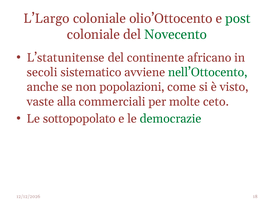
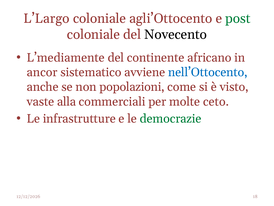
olio’Ottocento: olio’Ottocento -> agli’Ottocento
Novecento colour: green -> black
L’statunitense: L’statunitense -> L’mediamente
secoli: secoli -> ancor
nell’Ottocento colour: green -> blue
sottopopolato: sottopopolato -> infrastrutture
